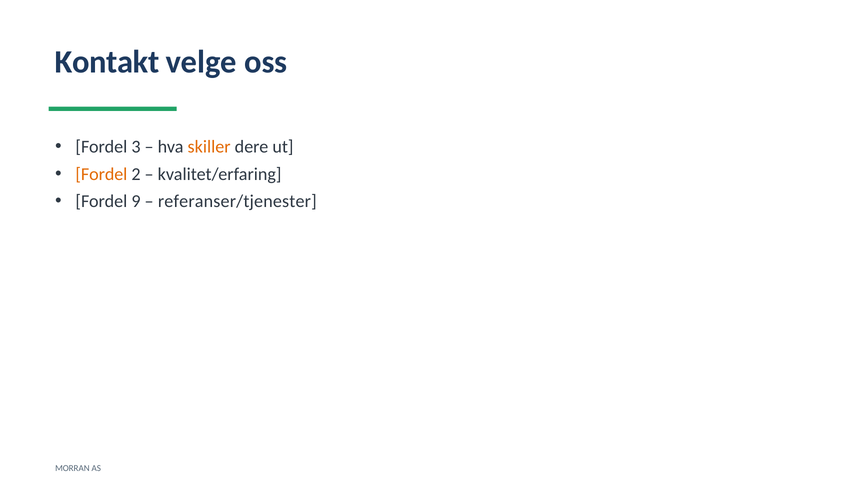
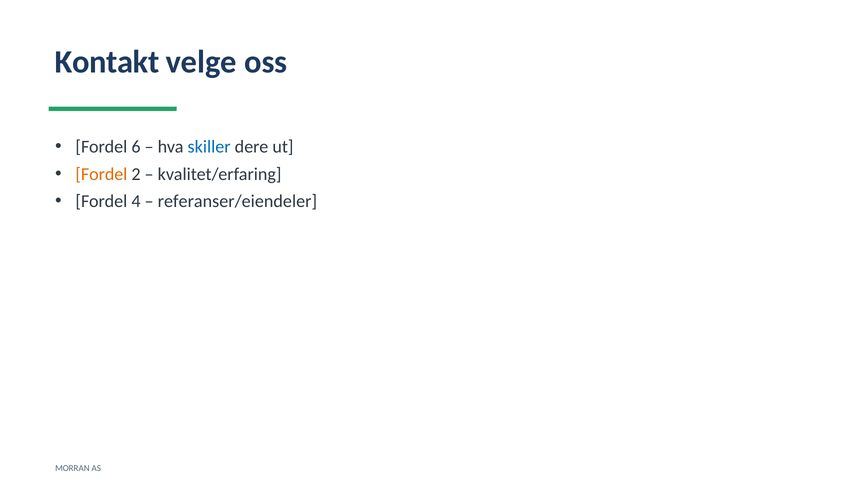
3: 3 -> 6
skiller colour: orange -> blue
9: 9 -> 4
referanser/tjenester: referanser/tjenester -> referanser/eiendeler
